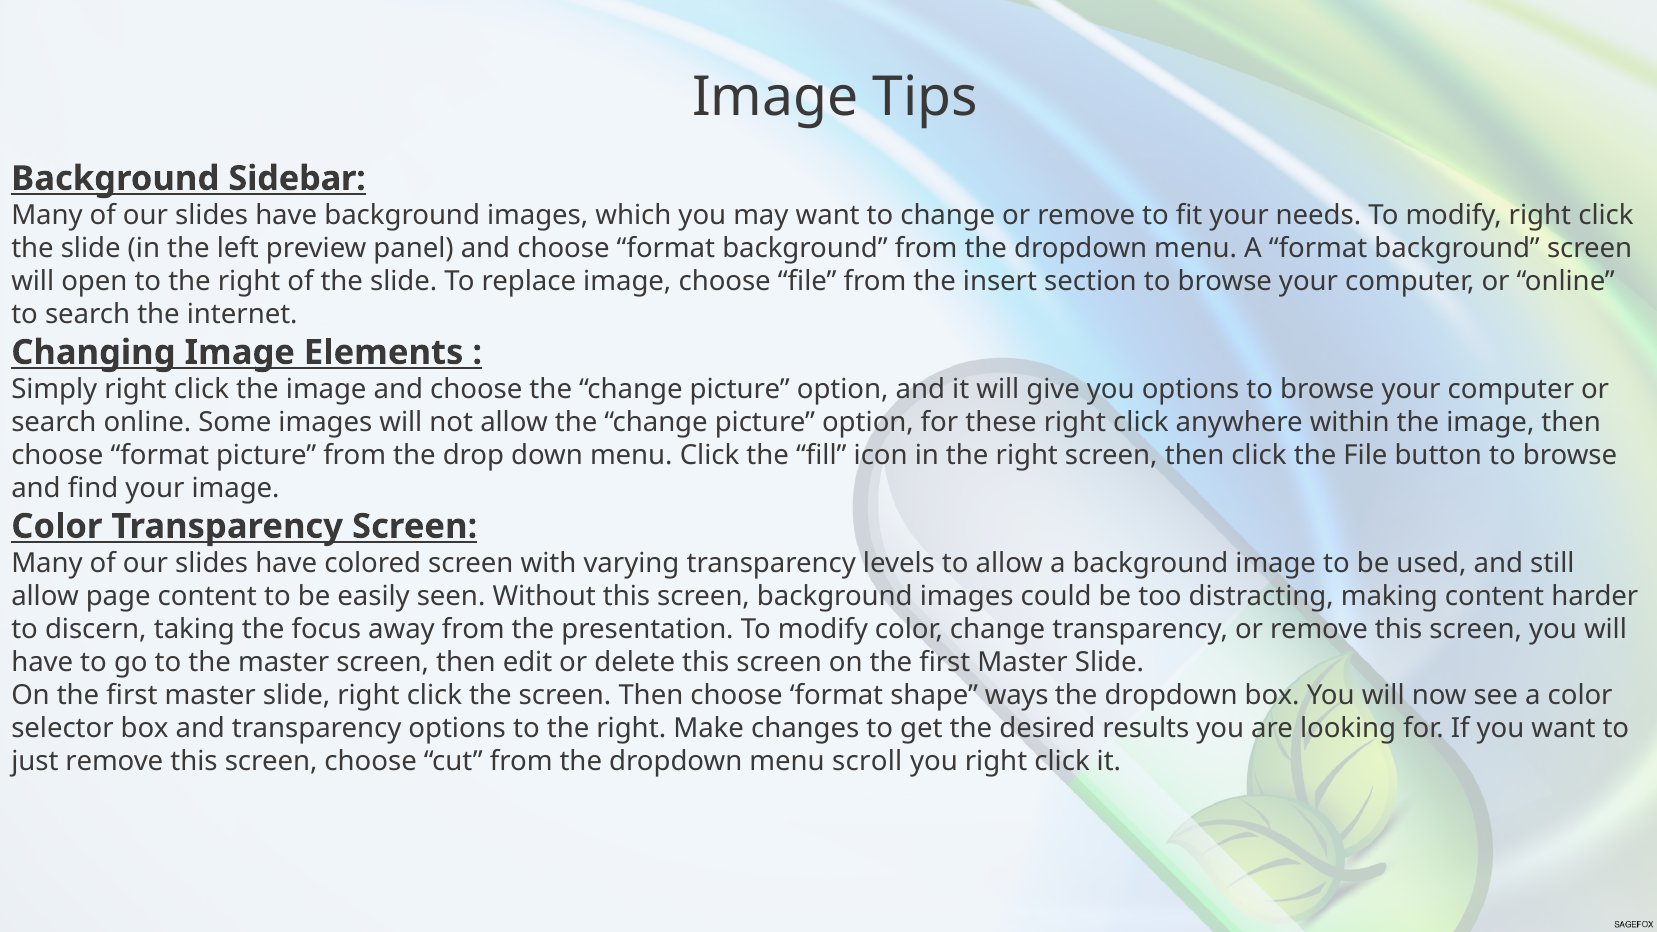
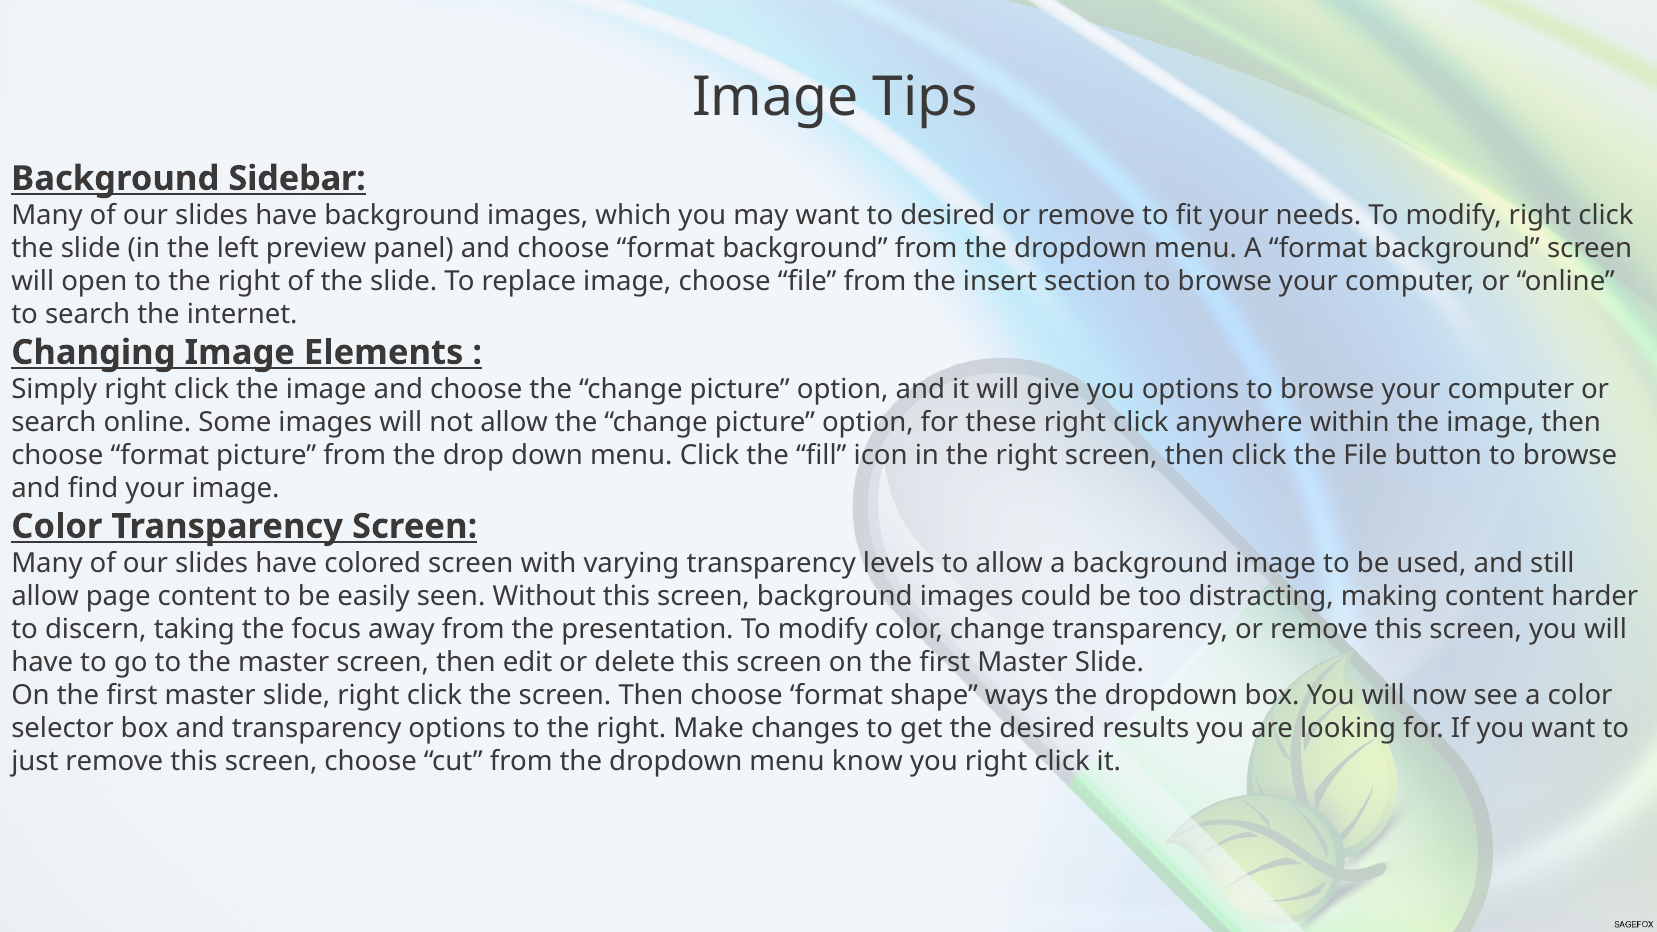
to change: change -> desired
scroll: scroll -> know
